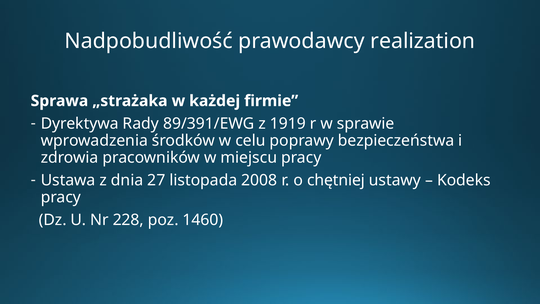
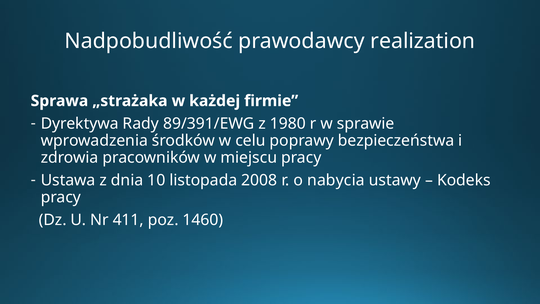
1919: 1919 -> 1980
27: 27 -> 10
chętniej: chętniej -> nabycia
228: 228 -> 411
